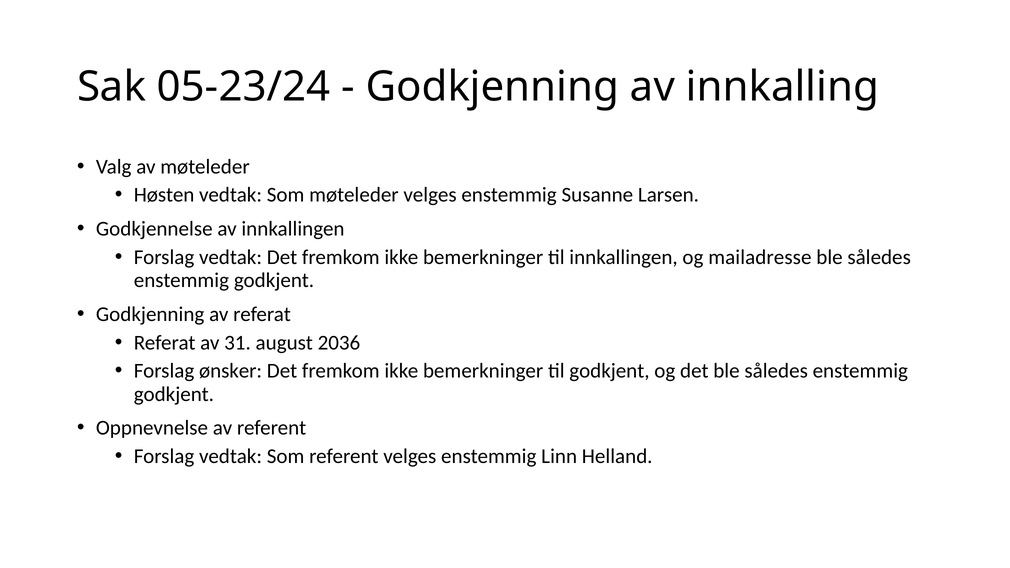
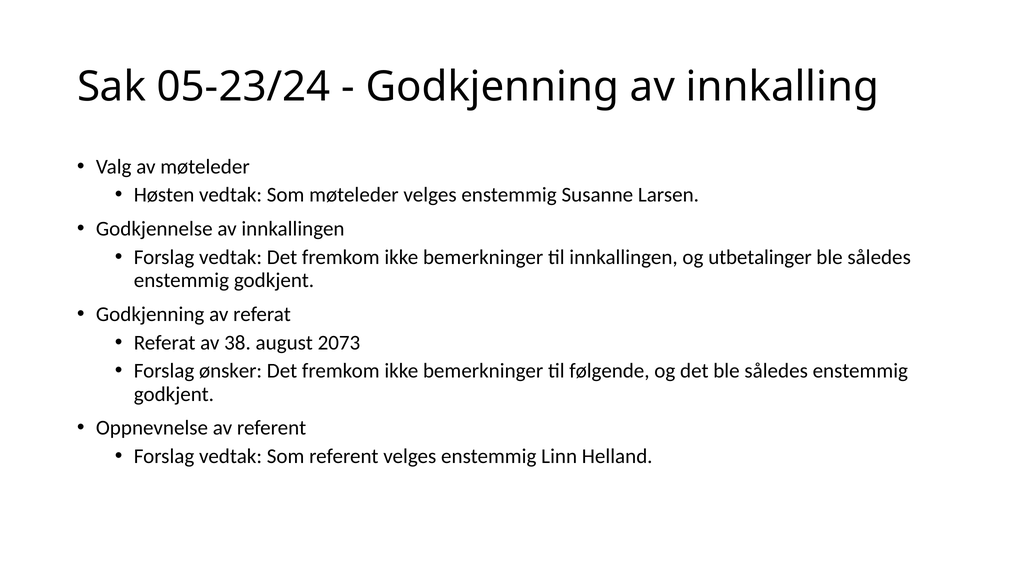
mailadresse: mailadresse -> utbetalinger
31: 31 -> 38
2036: 2036 -> 2073
til godkjent: godkjent -> følgende
